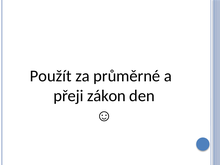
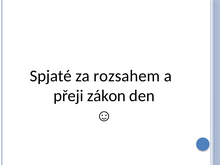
Použít: Použít -> Spjaté
průměrné: průměrné -> rozsahem
